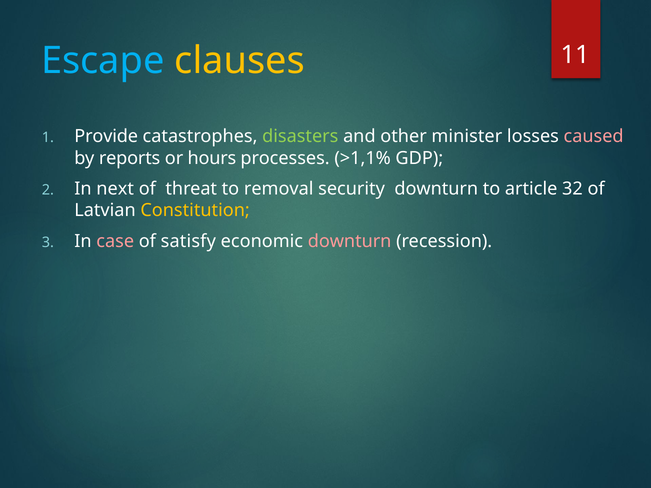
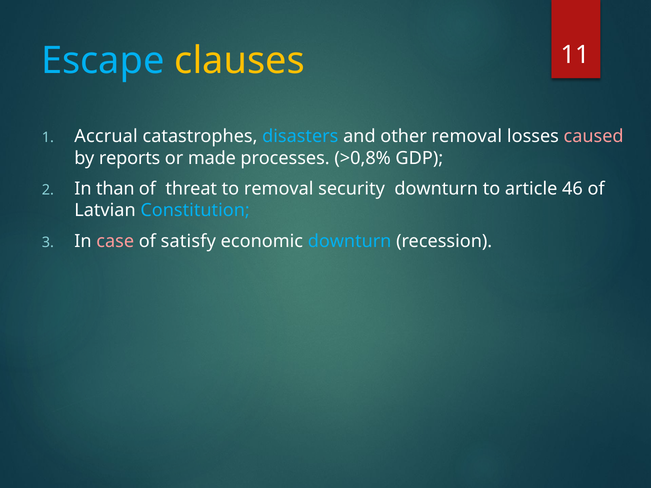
Provide: Provide -> Accrual
disasters colour: light green -> light blue
other minister: minister -> removal
hours: hours -> made
>1,1%: >1,1% -> >0,8%
next: next -> than
32: 32 -> 46
Constitution colour: yellow -> light blue
downturn at (350, 241) colour: pink -> light blue
